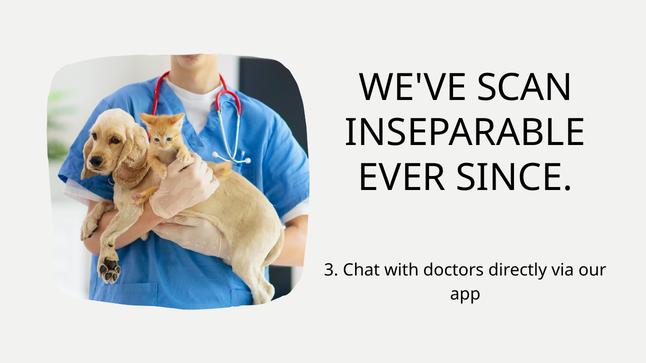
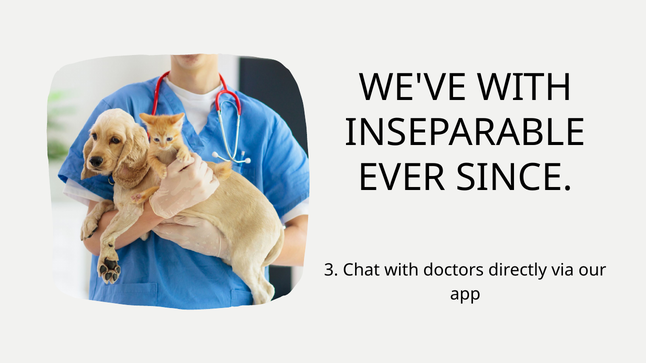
WE'VE SCAN: SCAN -> WITH
